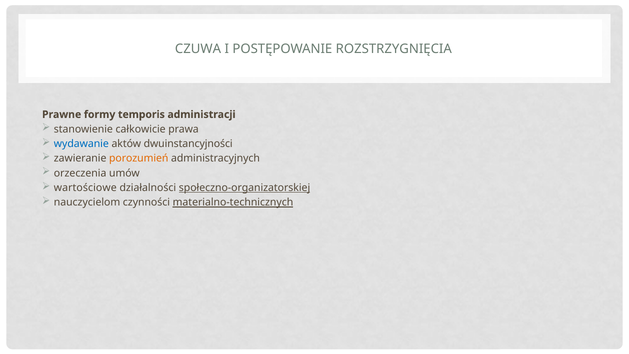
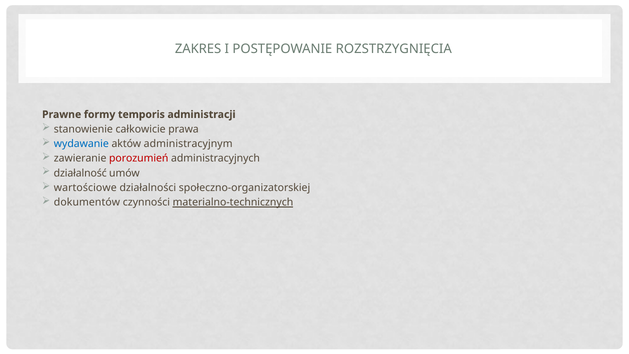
CZUWA: CZUWA -> ZAKRES
dwuinstancyjności: dwuinstancyjności -> administracyjnym
porozumień colour: orange -> red
orzeczenia: orzeczenia -> działalność
społeczno-organizatorskiej underline: present -> none
nauczycielom: nauczycielom -> dokumentów
